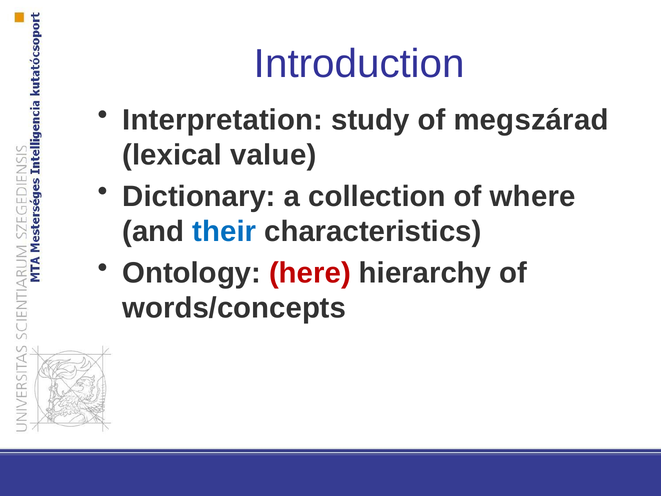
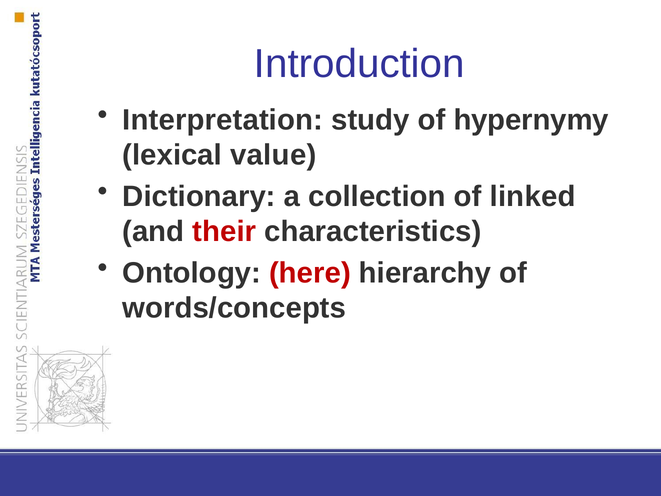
megszárad: megszárad -> hypernymy
where: where -> linked
their colour: blue -> red
